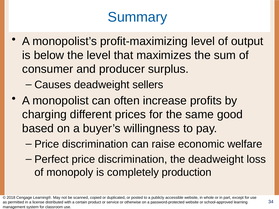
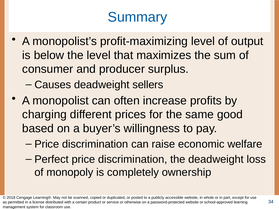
production: production -> ownership
